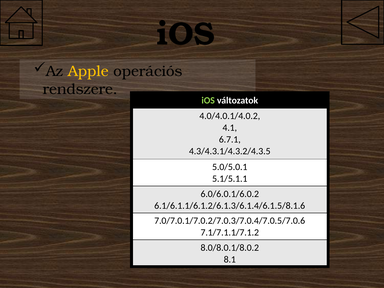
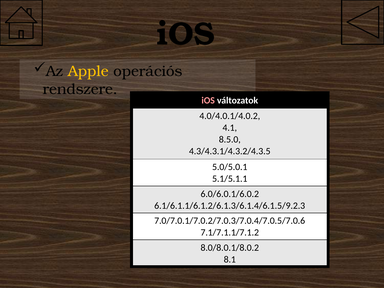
iOS at (208, 100) colour: light green -> pink
6.7.1: 6.7.1 -> 8.5.0
6.1/6.1.1/6.1.2/6.1.3/6.1.4/6.1.5/8.1.6: 6.1/6.1.1/6.1.2/6.1.3/6.1.4/6.1.5/8.1.6 -> 6.1/6.1.1/6.1.2/6.1.3/6.1.4/6.1.5/9.2.3
